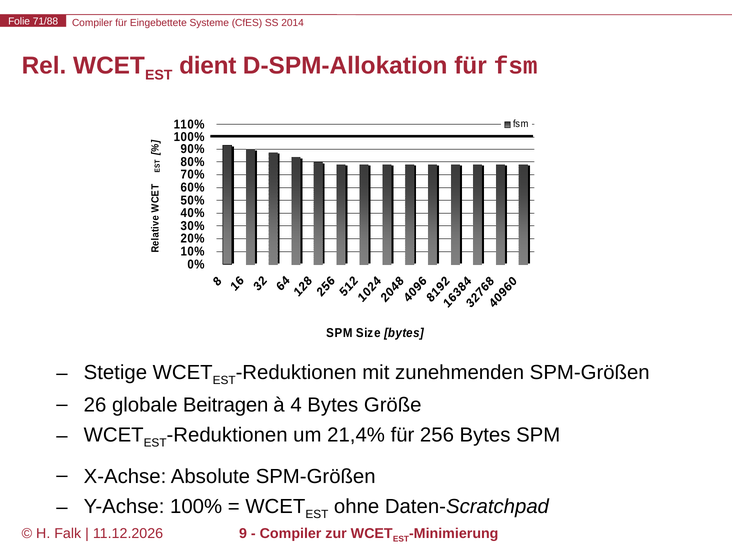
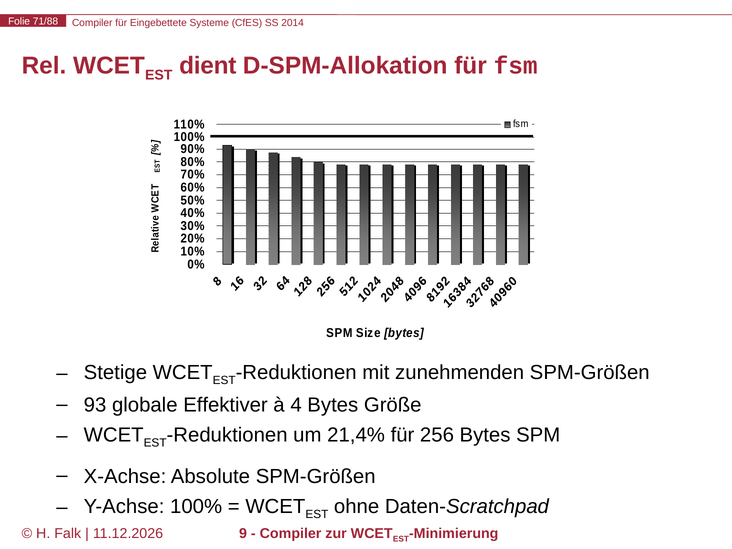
26: 26 -> 93
Beitragen: Beitragen -> Effektiver
